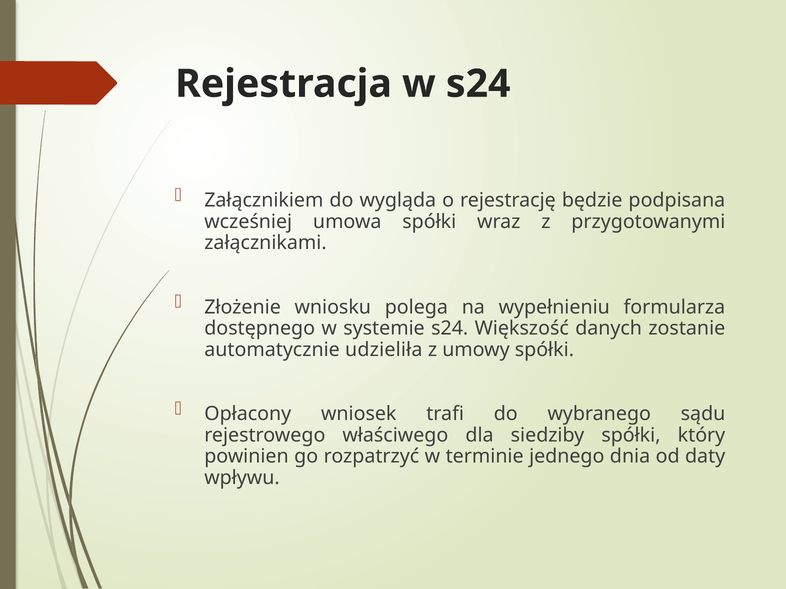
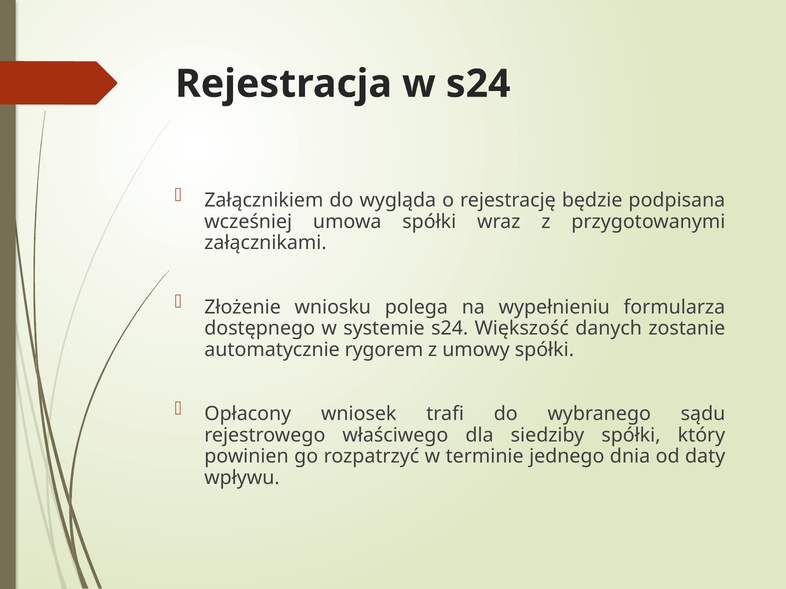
udzieliła: udzieliła -> rygorem
